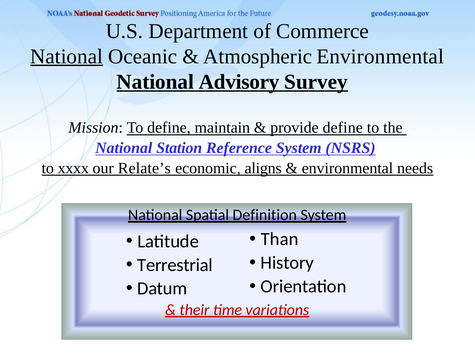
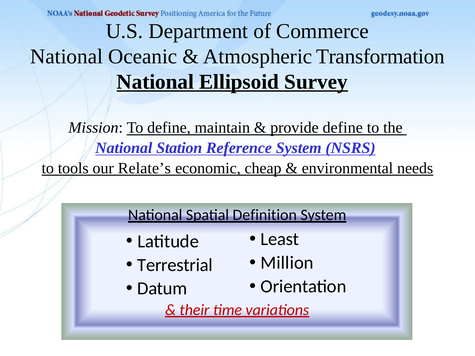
National at (67, 56) underline: present -> none
Atmospheric Environmental: Environmental -> Transformation
Advisory: Advisory -> Ellipsoid
xxxx: xxxx -> tools
aligns: aligns -> cheap
Than: Than -> Least
History: History -> Million
